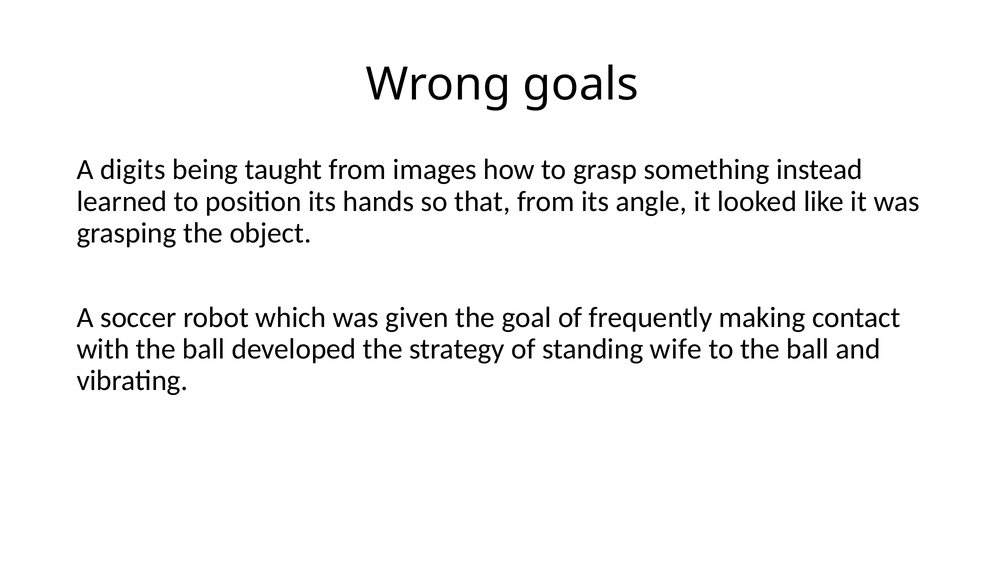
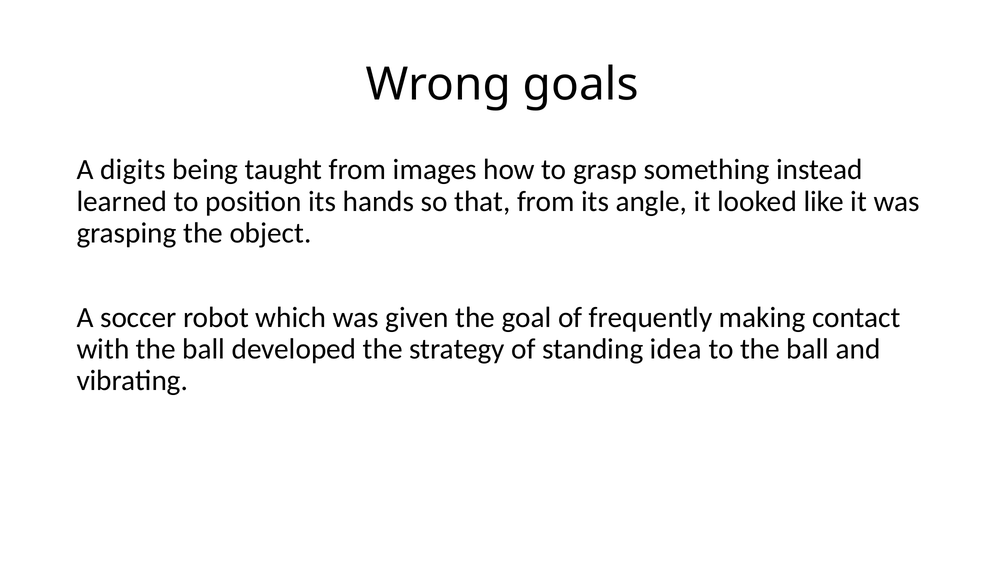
wife: wife -> idea
